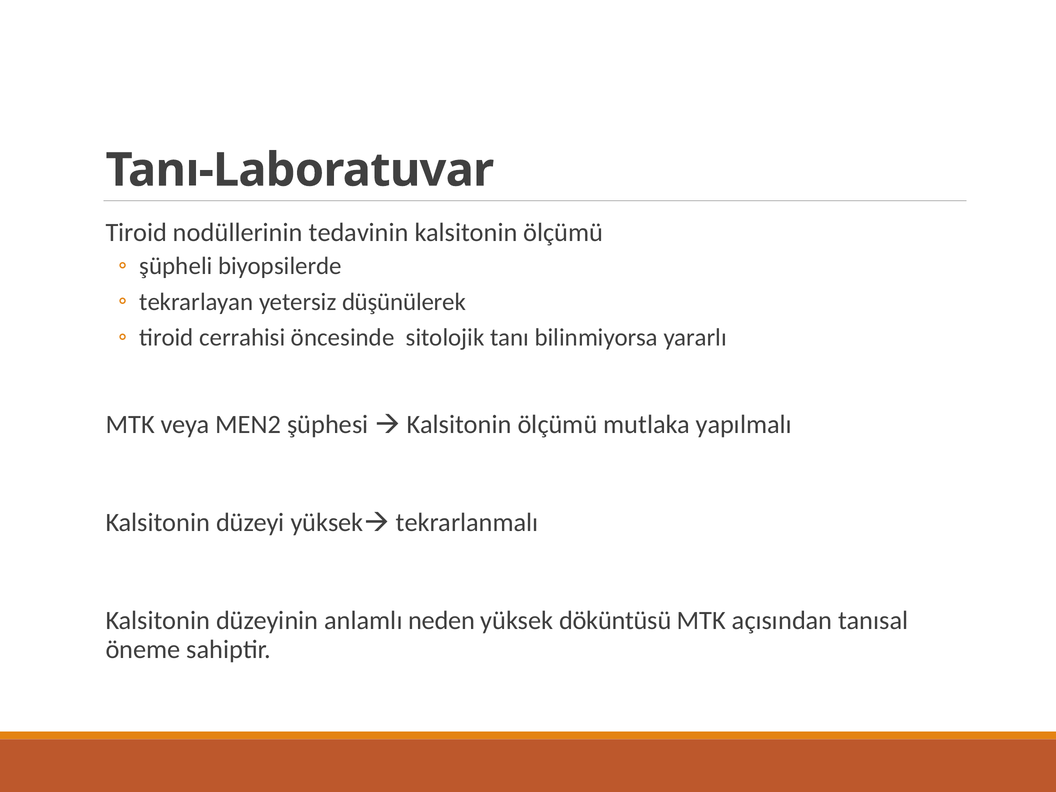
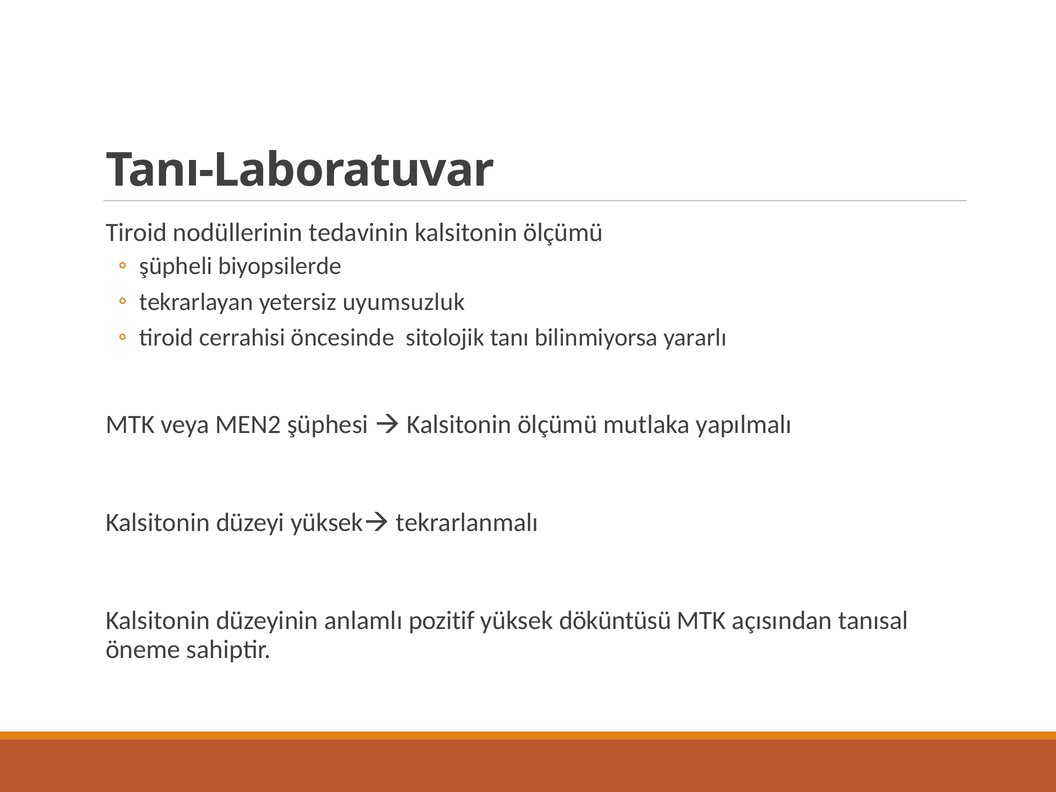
düşünülerek: düşünülerek -> uyumsuzluk
neden: neden -> pozitif
